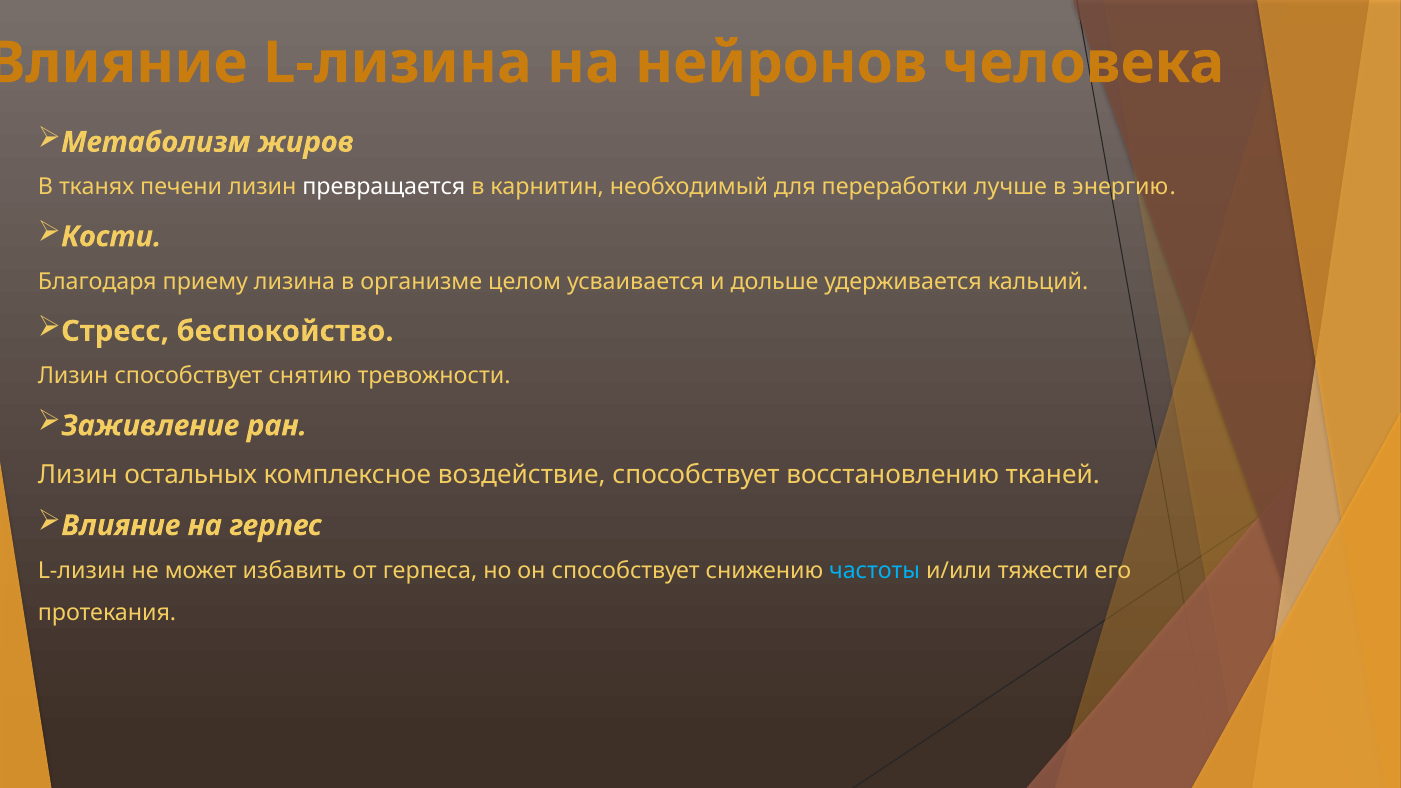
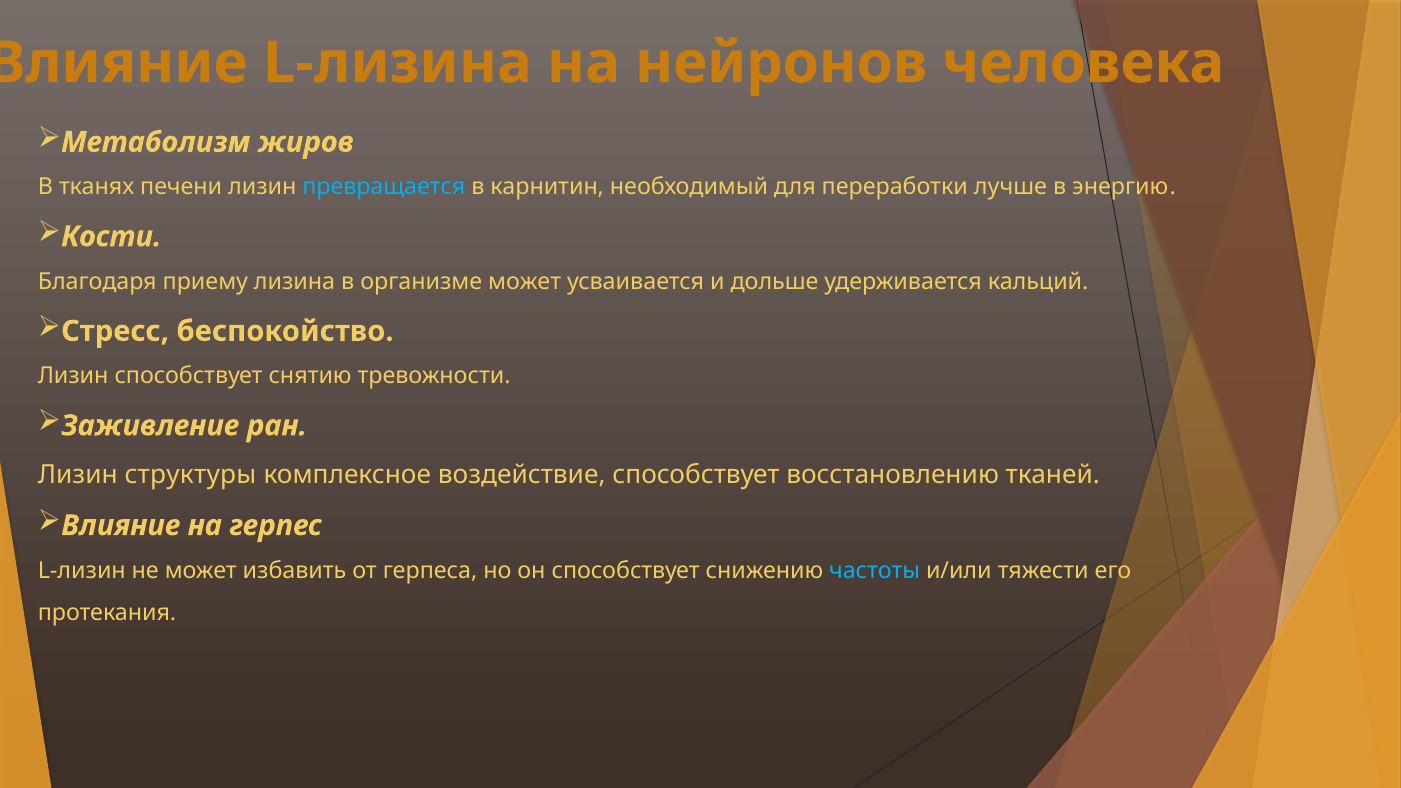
превращается colour: white -> light blue
организме целом: целом -> может
остальных: остальных -> структуры
